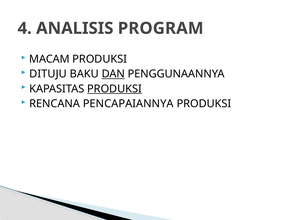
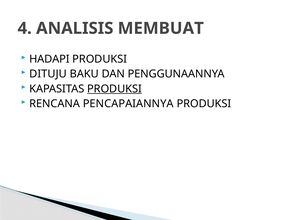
PROGRAM: PROGRAM -> MEMBUAT
MACAM: MACAM -> HADAPI
DAN underline: present -> none
